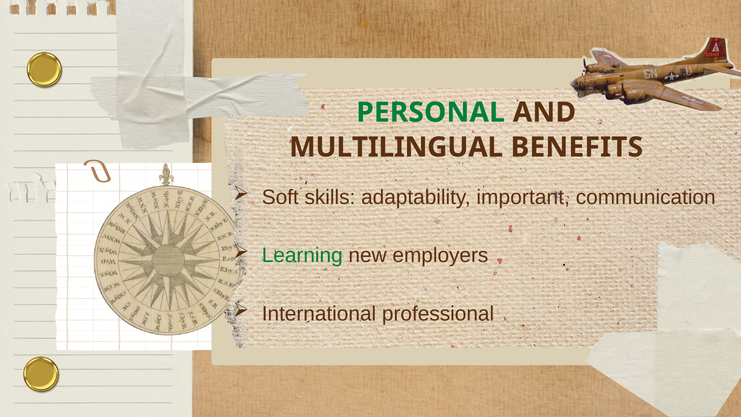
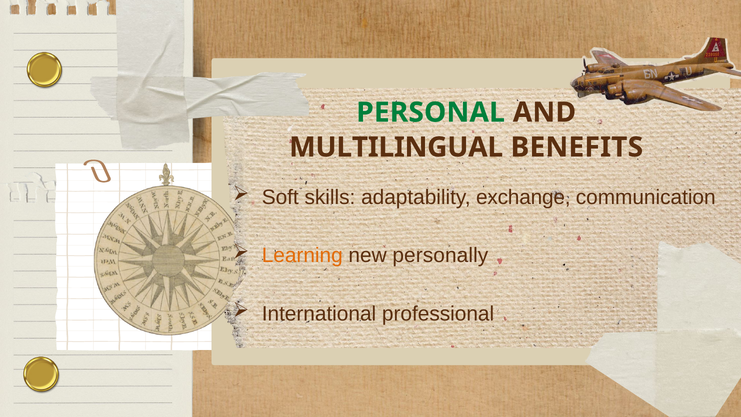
important: important -> exchange
Learning colour: green -> orange
employers: employers -> personally
